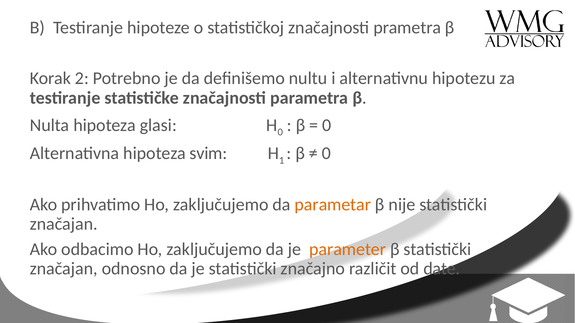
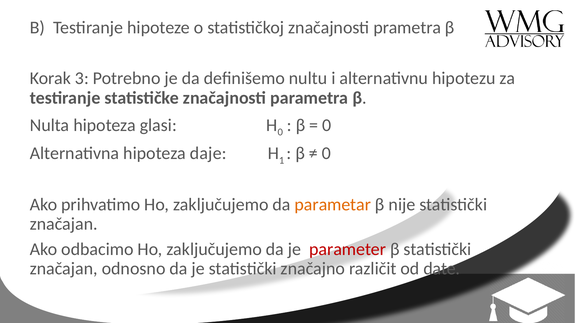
2: 2 -> 3
svim: svim -> daje
parameter colour: orange -> red
